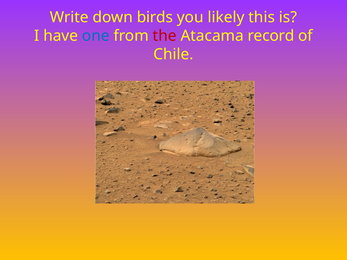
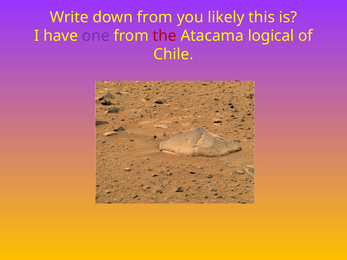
down birds: birds -> from
one colour: blue -> purple
record: record -> logical
